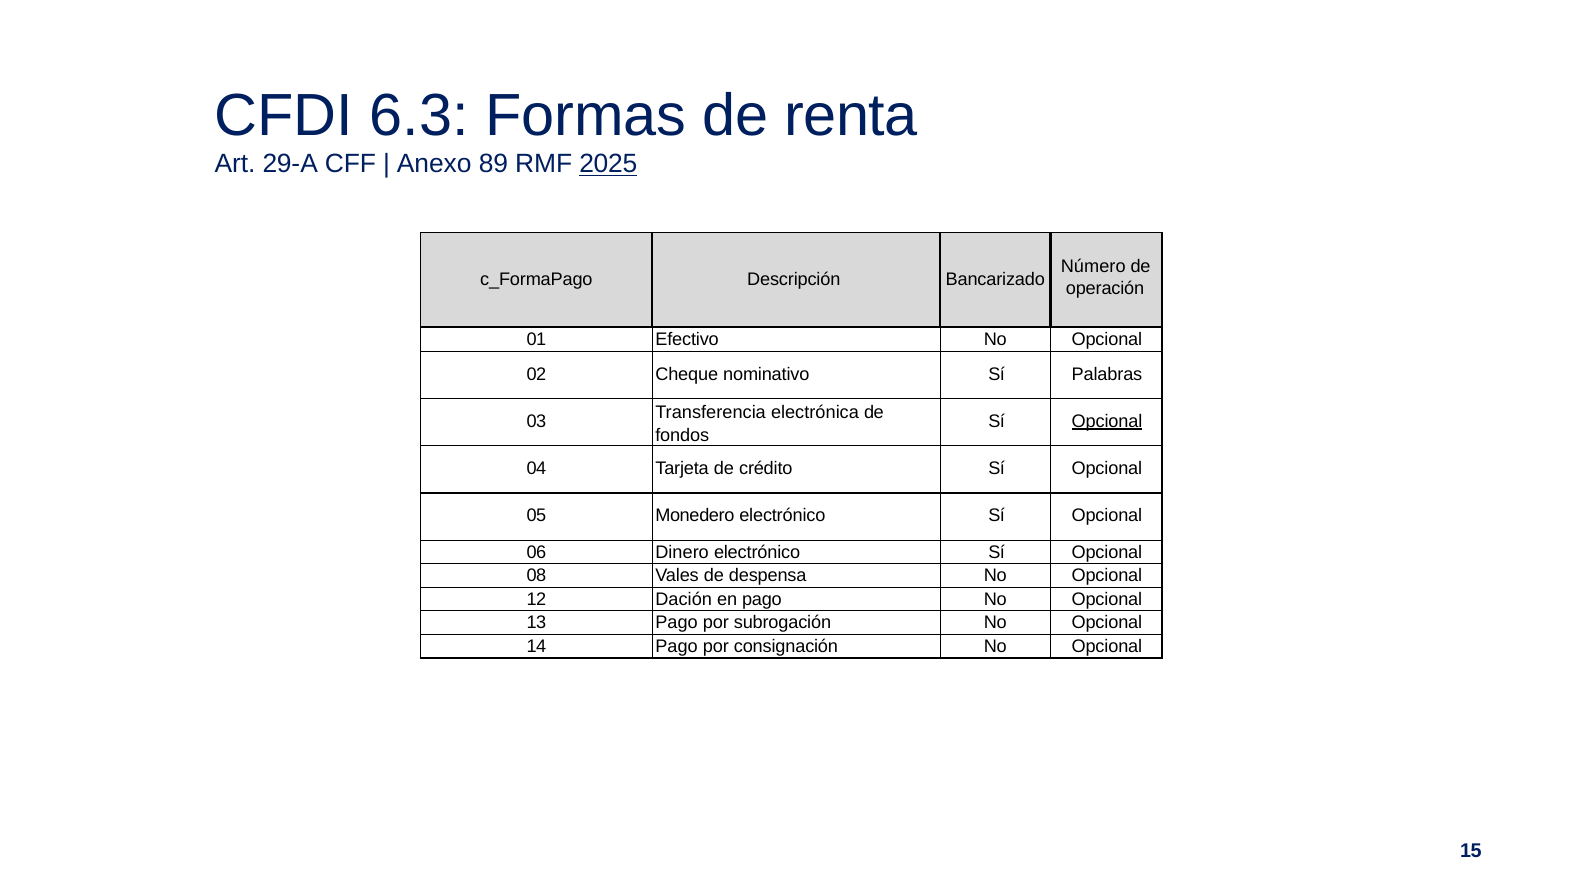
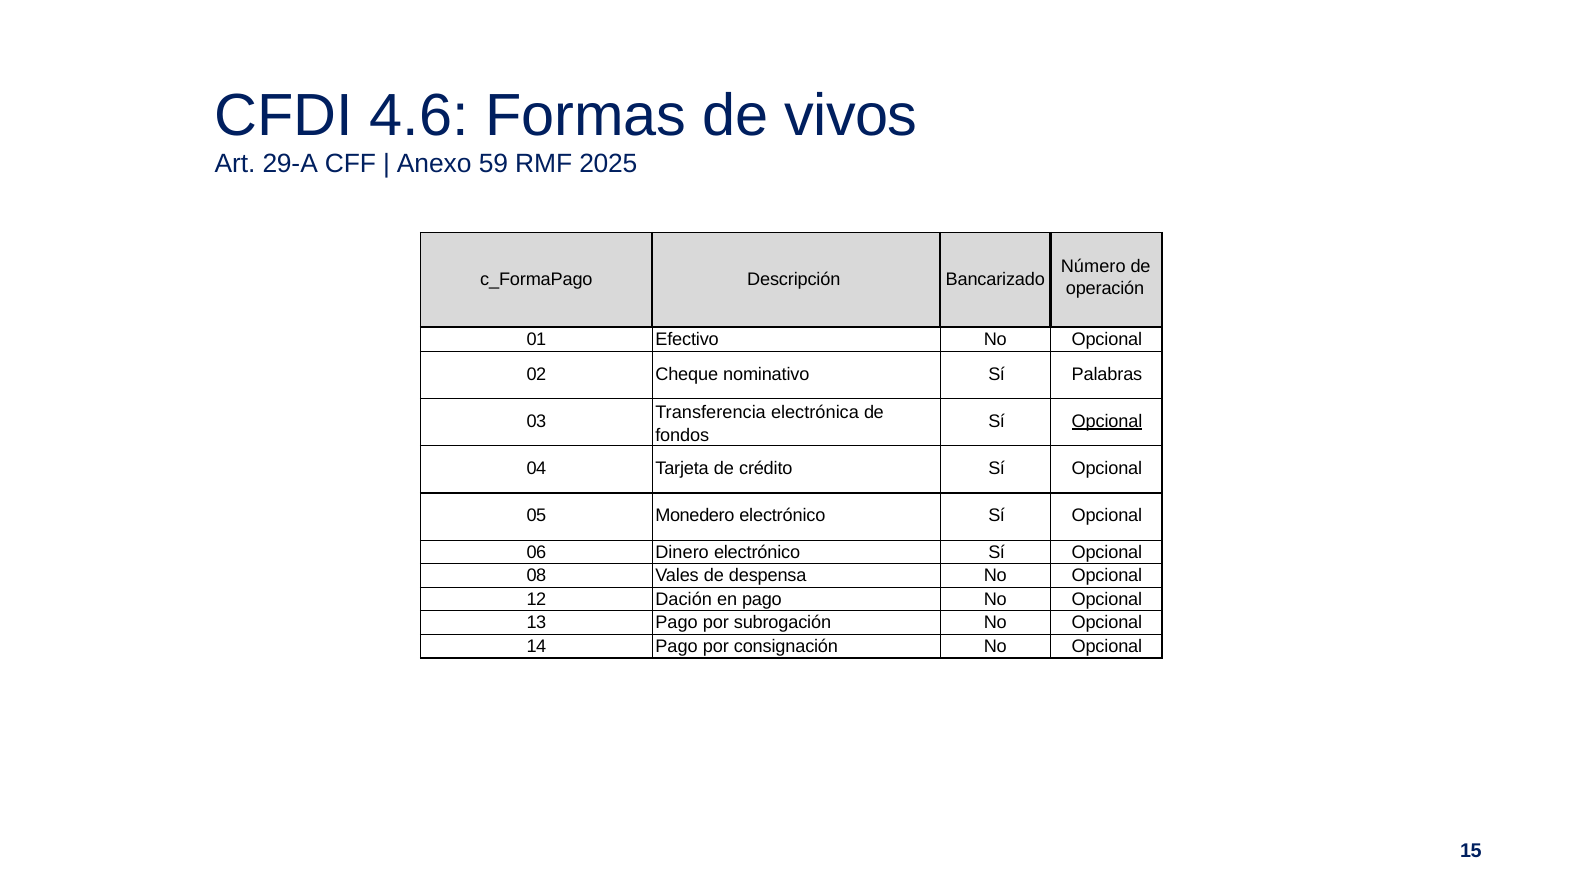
6.3: 6.3 -> 4.6
renta: renta -> vivos
89: 89 -> 59
2025 underline: present -> none
